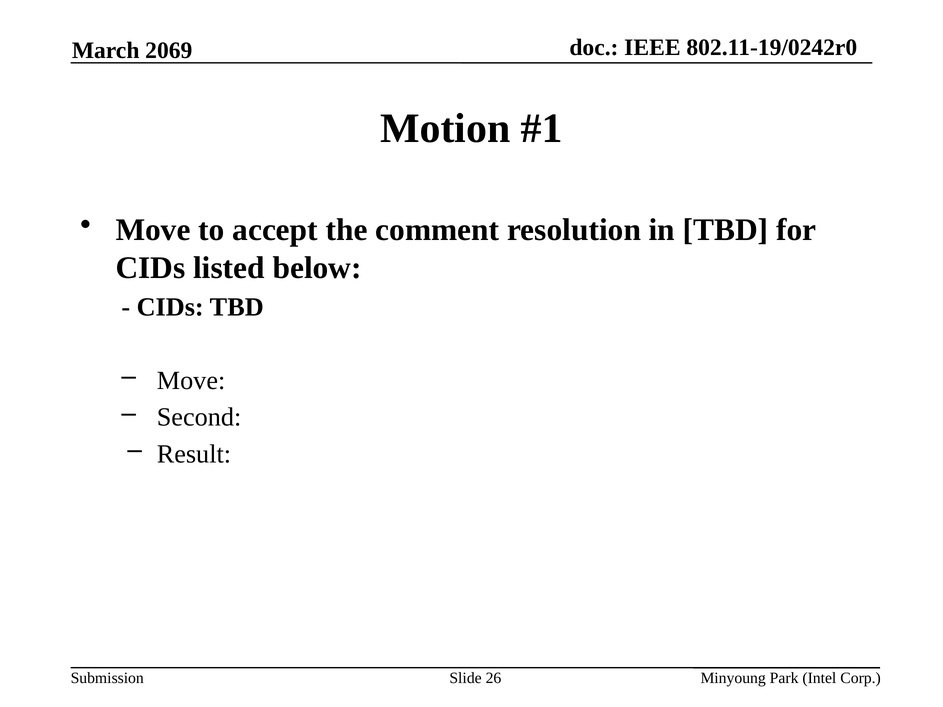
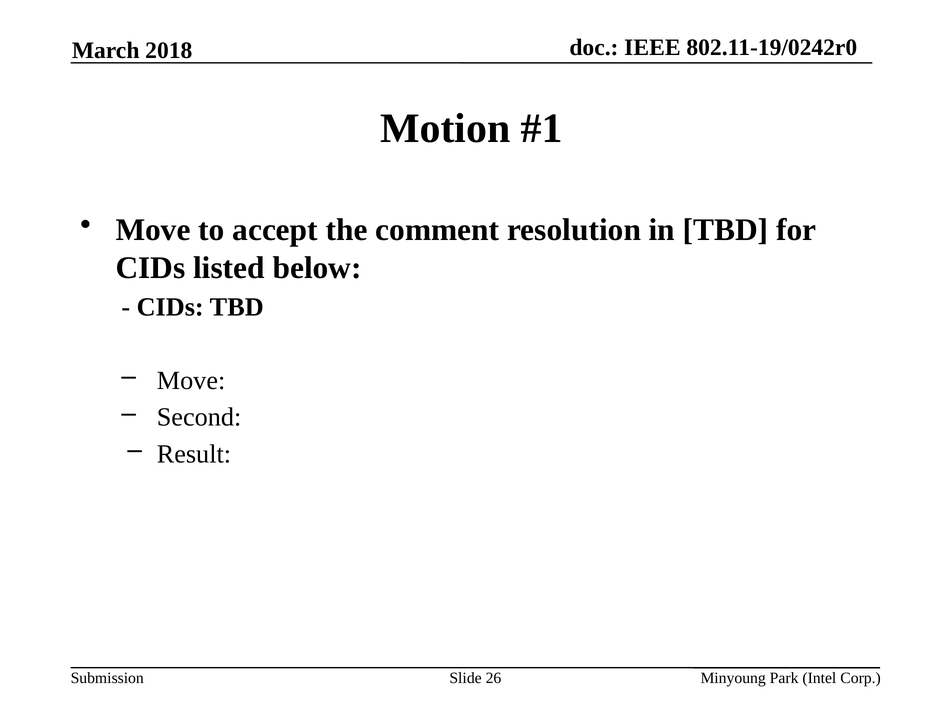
2069: 2069 -> 2018
